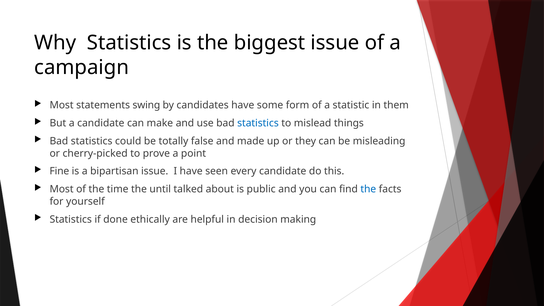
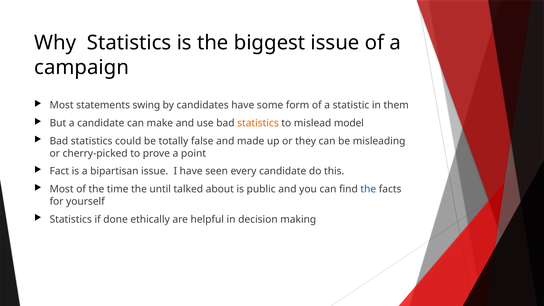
statistics at (258, 123) colour: blue -> orange
things: things -> model
Fine: Fine -> Fact
